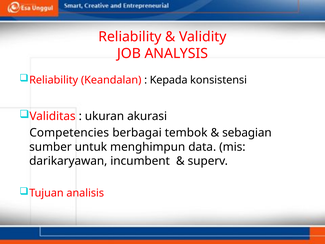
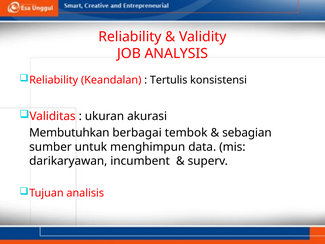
Kepada: Kepada -> Tertulis
Competencies: Competencies -> Membutuhkan
